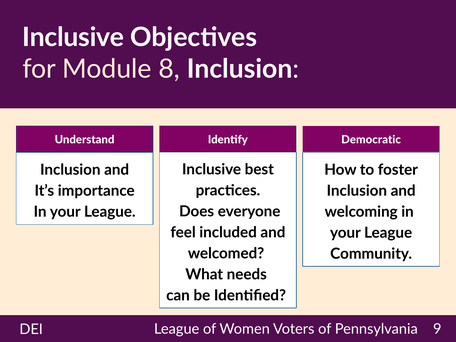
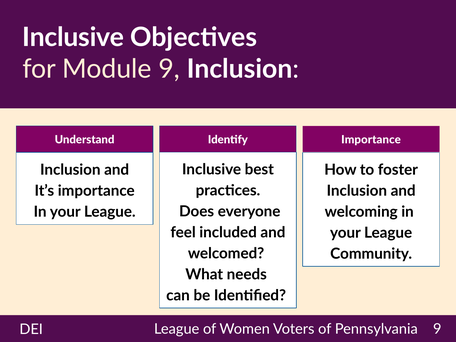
Module 8: 8 -> 9
Understand Democratic: Democratic -> Importance
